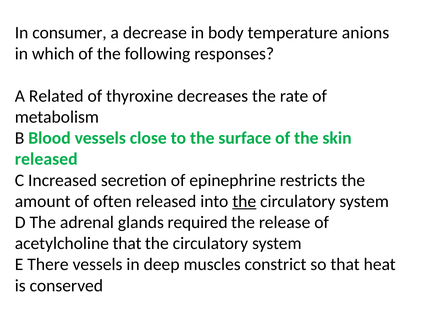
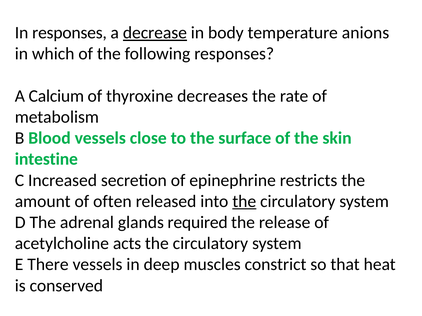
In consumer: consumer -> responses
decrease underline: none -> present
Related: Related -> Calcium
released at (46, 159): released -> intestine
acetylcholine that: that -> acts
